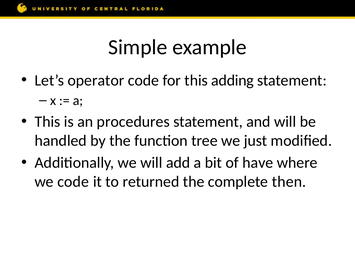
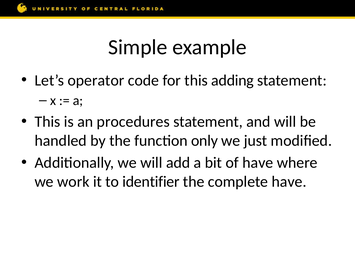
tree: tree -> only
we code: code -> work
returned: returned -> identifier
complete then: then -> have
